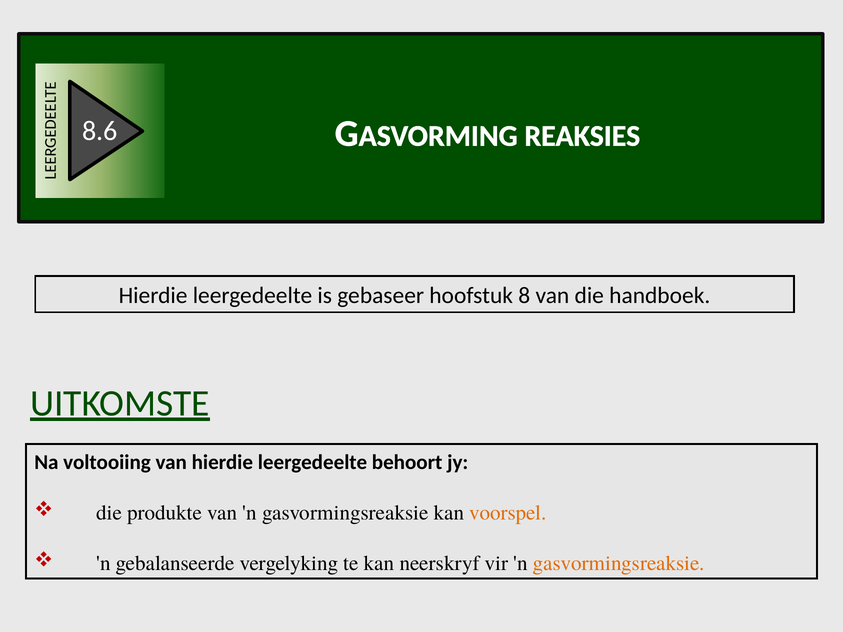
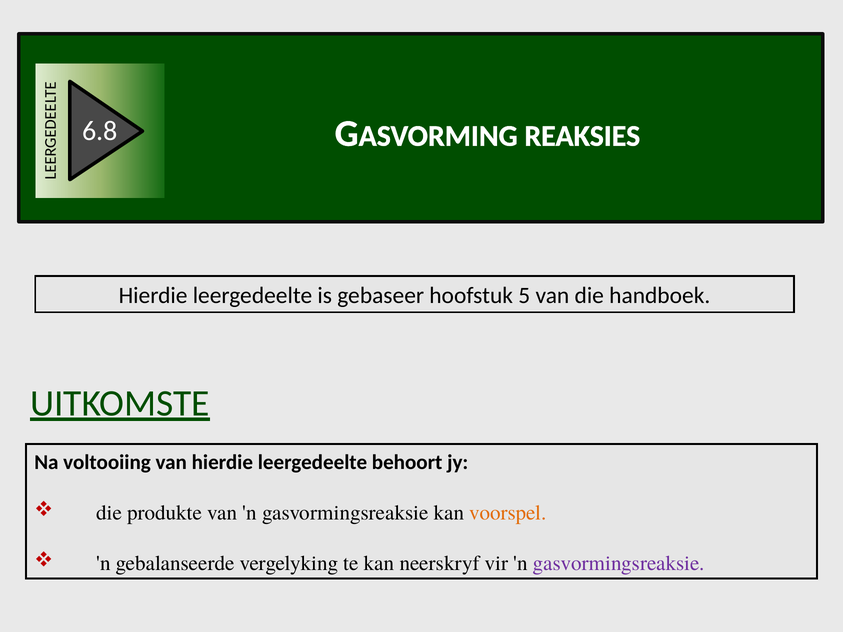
8.6: 8.6 -> 6.8
8: 8 -> 5
gasvormingsreaksie at (619, 563) colour: orange -> purple
